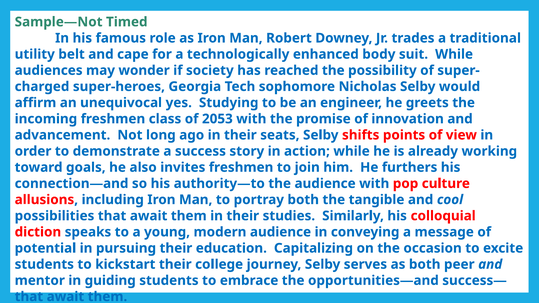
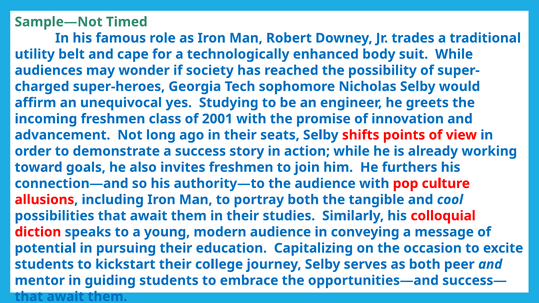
2053: 2053 -> 2001
